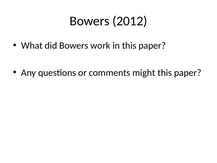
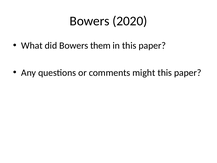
2012: 2012 -> 2020
work: work -> them
